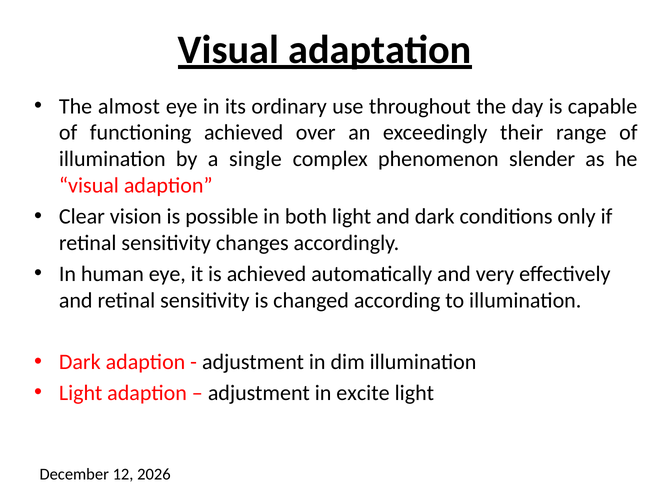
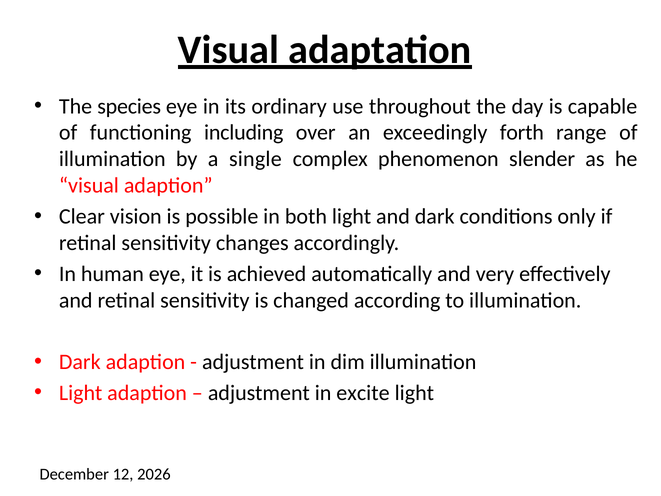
almost: almost -> species
functioning achieved: achieved -> including
their: their -> forth
